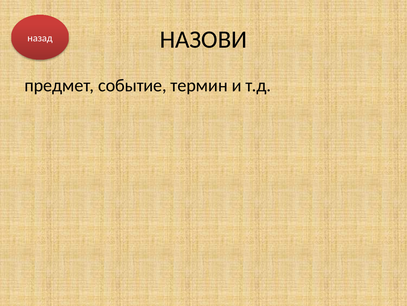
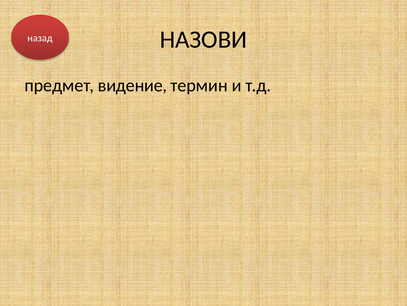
событие: событие -> видение
